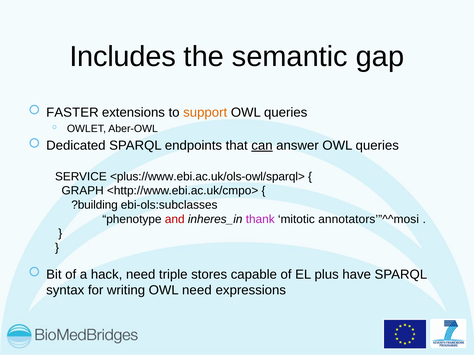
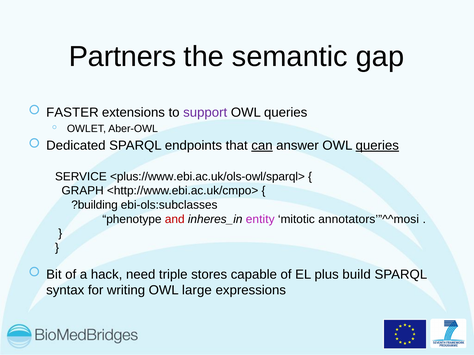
Includes: Includes -> Partners
support colour: orange -> purple
queries at (377, 146) underline: none -> present
thank: thank -> entity
have: have -> build
OWL need: need -> large
